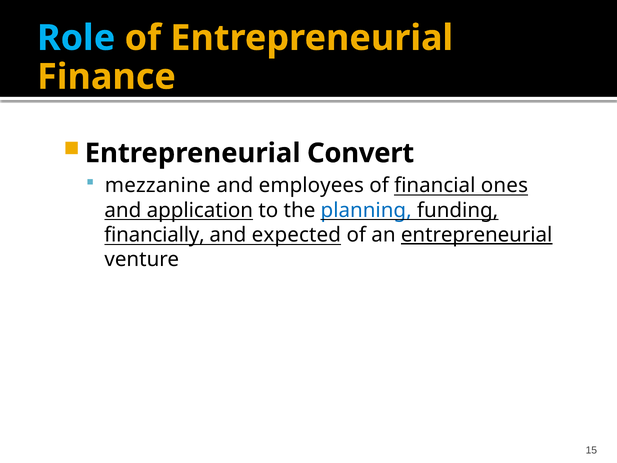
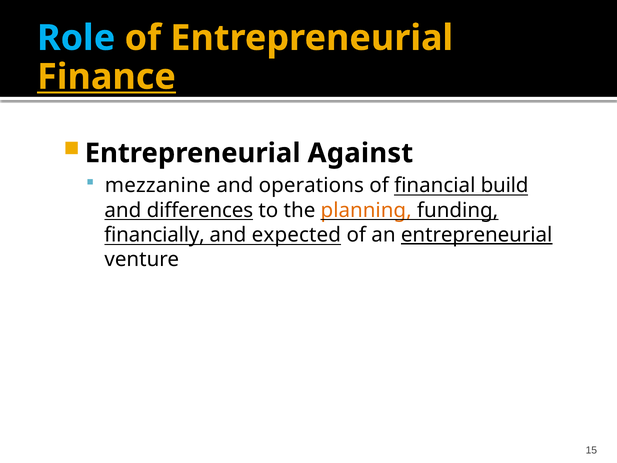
Finance underline: none -> present
Convert: Convert -> Against
employees: employees -> operations
ones: ones -> build
application: application -> differences
planning colour: blue -> orange
